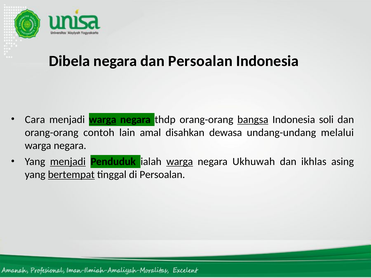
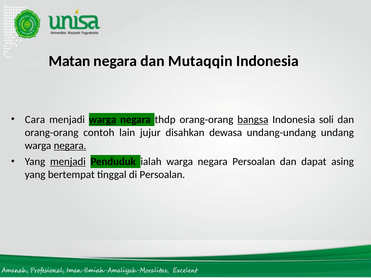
Dibela: Dibela -> Matan
dan Persoalan: Persoalan -> Mutaqqin
amal: amal -> jujur
melalui: melalui -> undang
negara at (70, 146) underline: none -> present
warga at (180, 162) underline: present -> none
negara Ukhuwah: Ukhuwah -> Persoalan
ikhlas: ikhlas -> dapat
bertempat underline: present -> none
